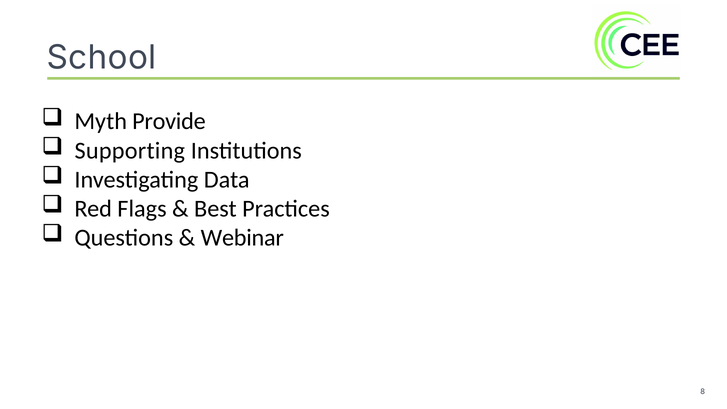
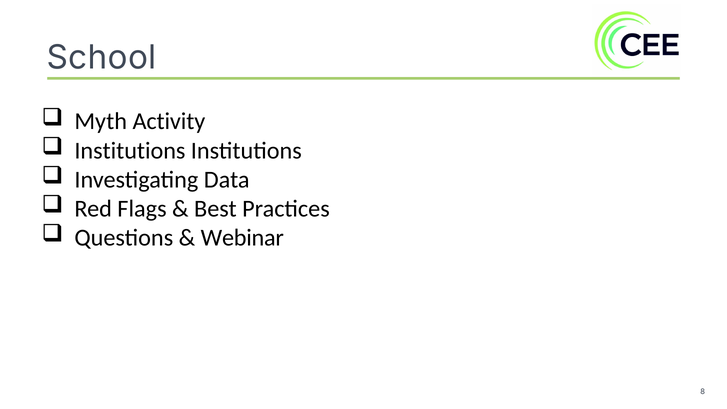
Provide: Provide -> Activity
Supporting at (130, 150): Supporting -> Institutions
